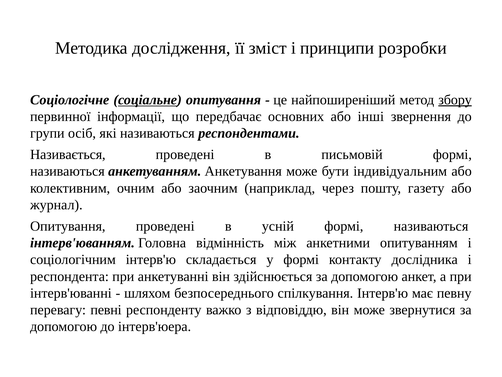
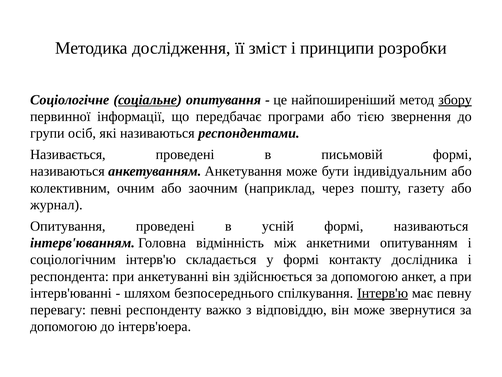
основних: основних -> програми
інші: інші -> тією
Інтерв'ю at (383, 293) underline: none -> present
